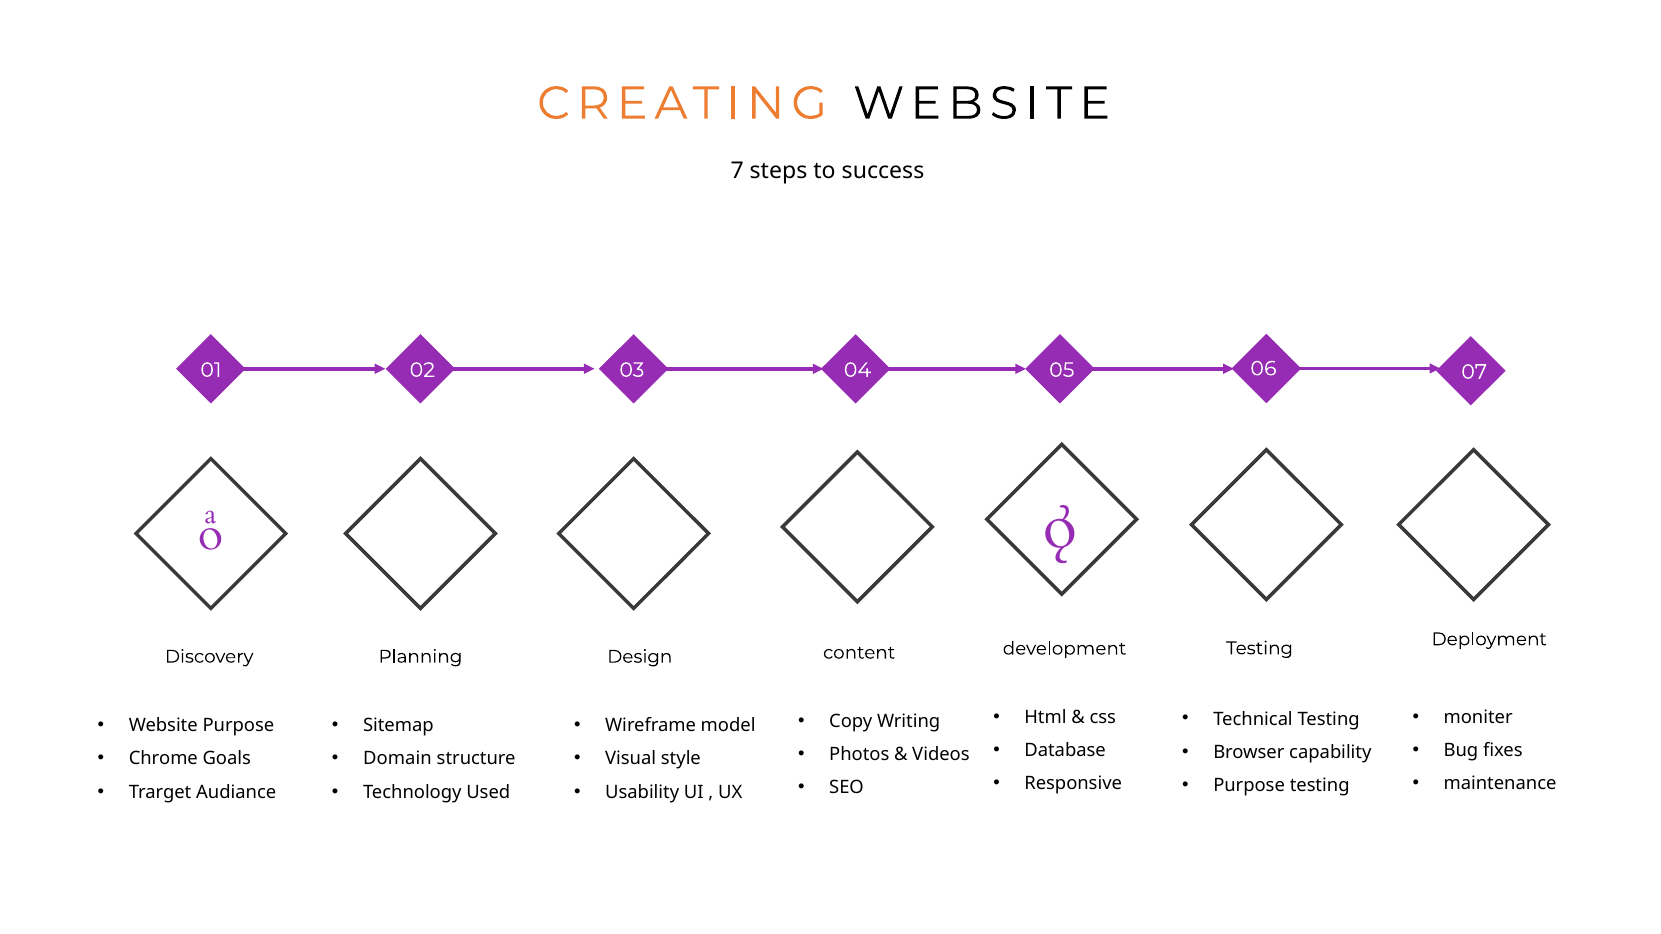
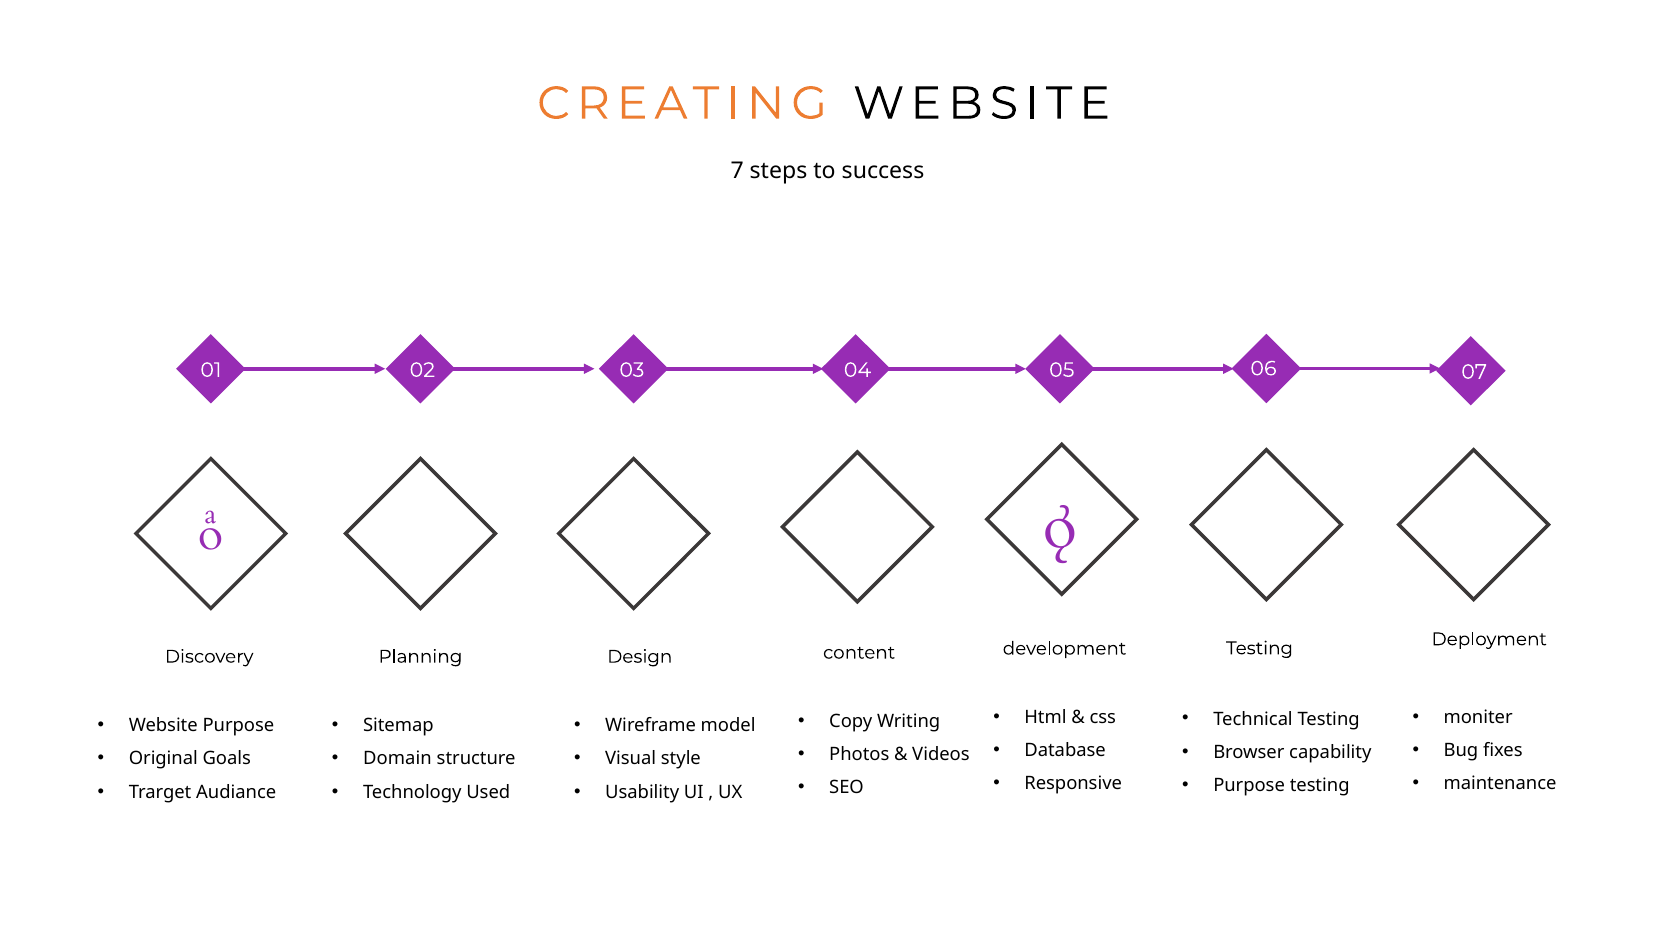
Chrome: Chrome -> Original
